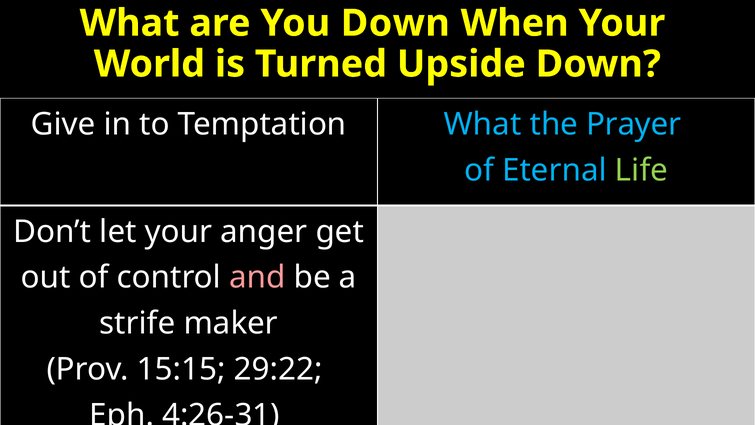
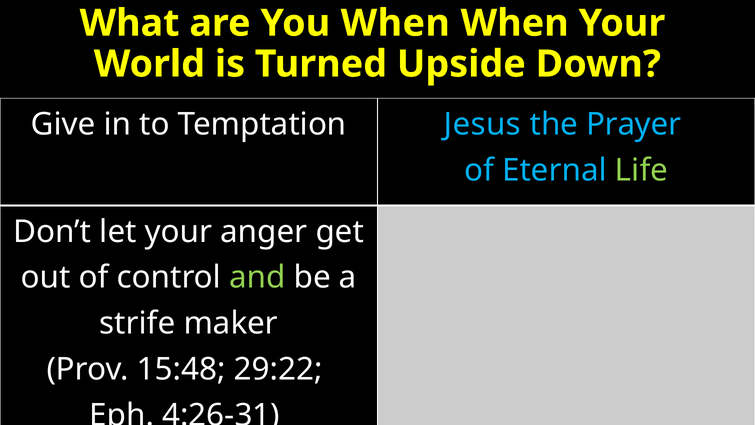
You Down: Down -> When
Temptation What: What -> Jesus
and colour: pink -> light green
15:15: 15:15 -> 15:48
